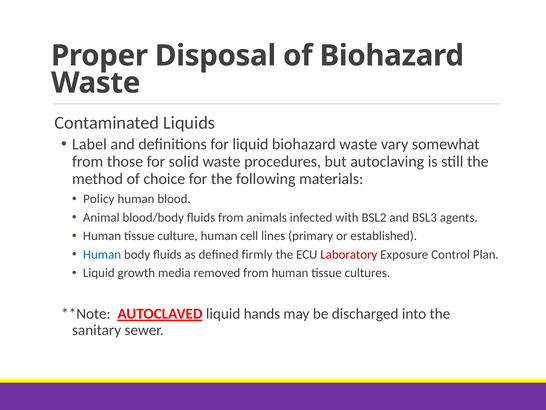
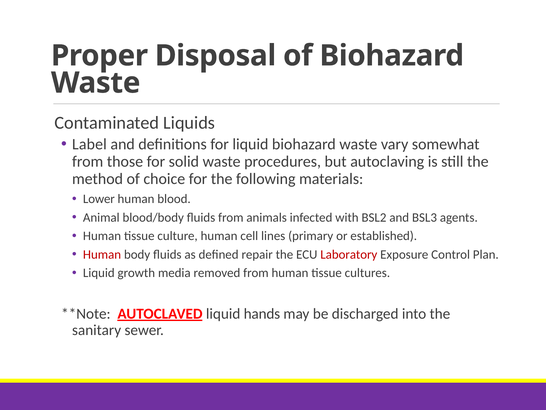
Policy: Policy -> Lower
Human at (102, 254) colour: blue -> red
firmly: firmly -> repair
